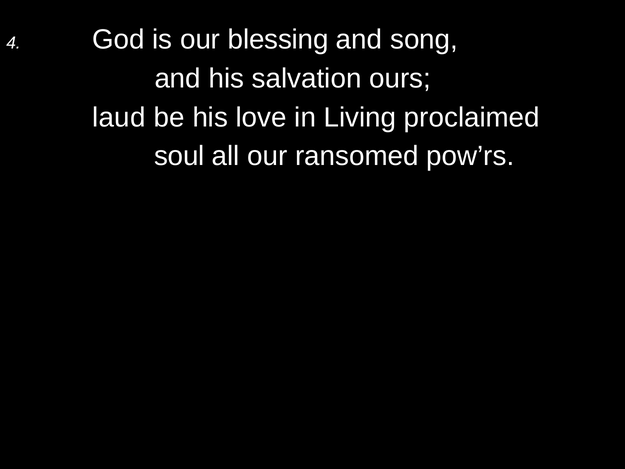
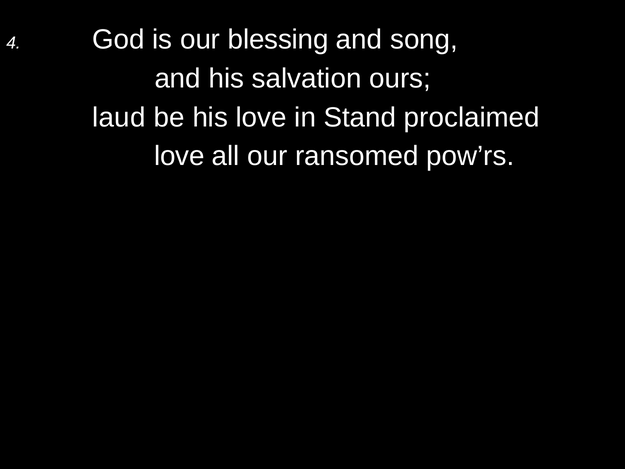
Living: Living -> Stand
soul at (179, 156): soul -> love
